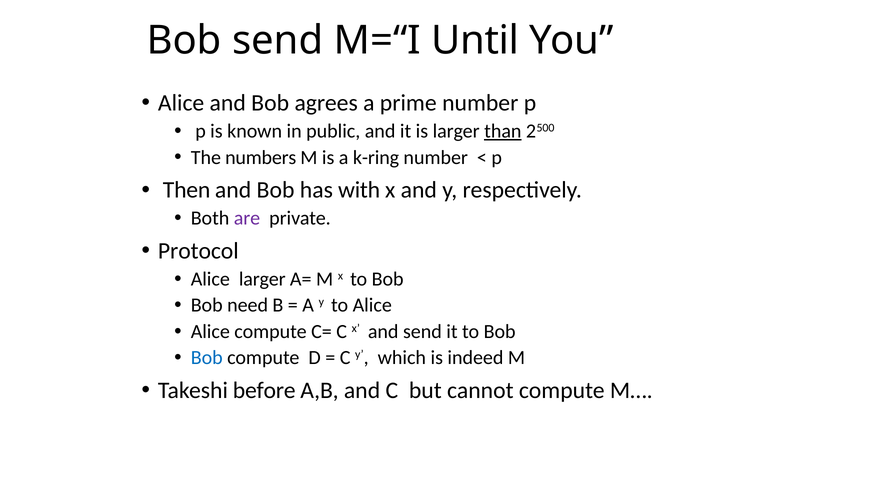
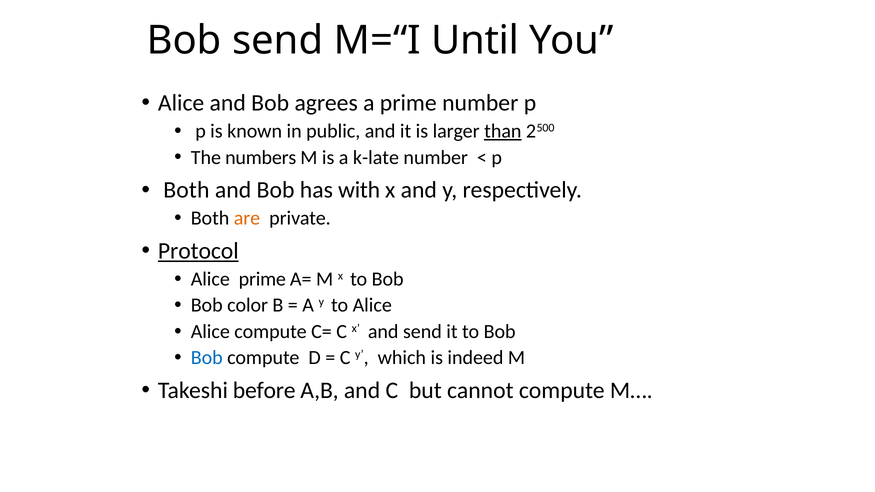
k-ring: k-ring -> k-late
Then at (187, 190): Then -> Both
are colour: purple -> orange
Protocol underline: none -> present
Alice larger: larger -> prime
need: need -> color
